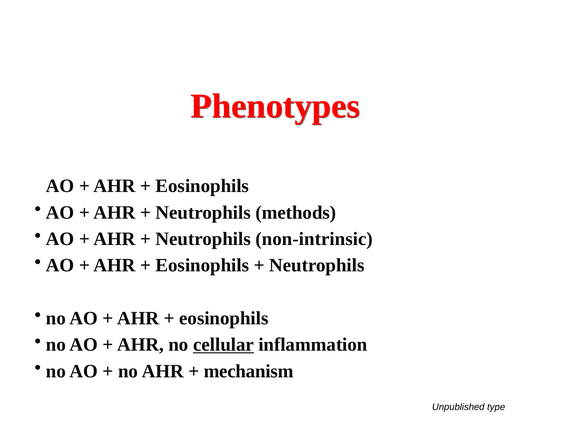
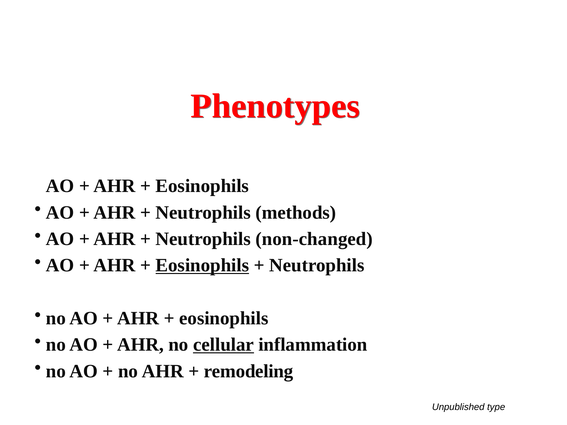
non-intrinsic: non-intrinsic -> non-changed
Eosinophils at (202, 266) underline: none -> present
mechanism: mechanism -> remodeling
